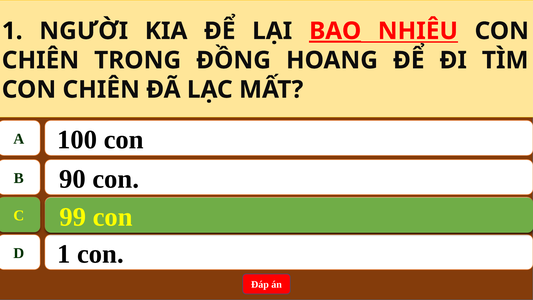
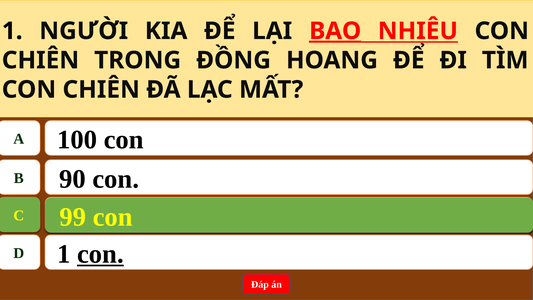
con at (100, 254) underline: none -> present
